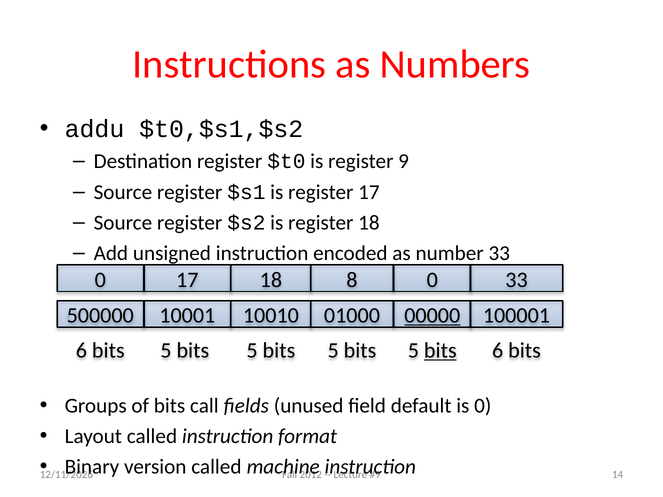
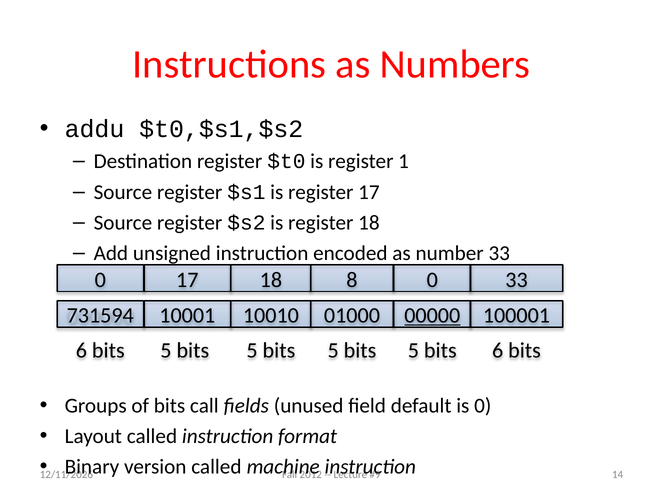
9: 9 -> 1
500000: 500000 -> 731594
bits at (440, 351) underline: present -> none
